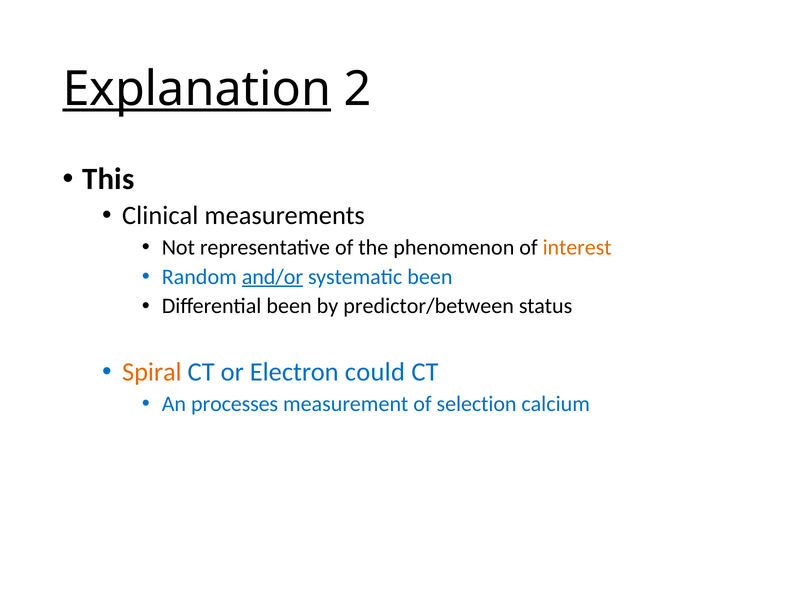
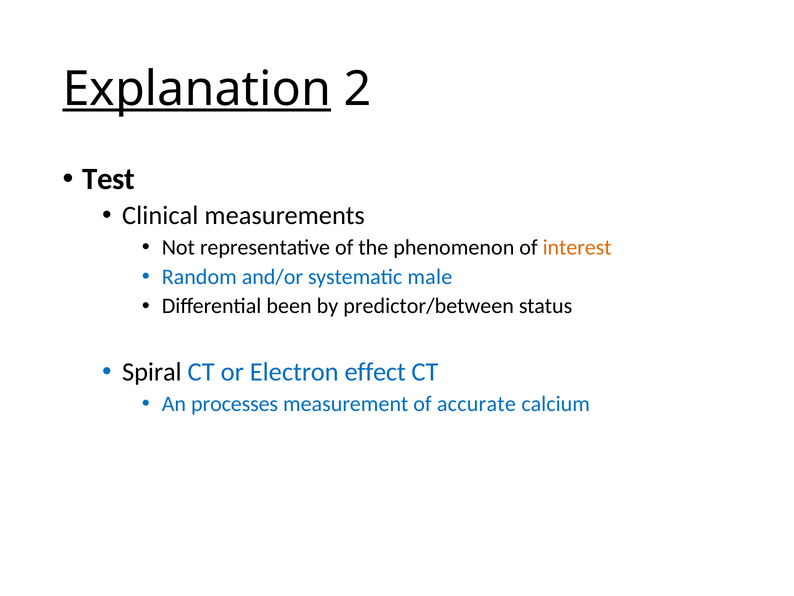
This: This -> Test
and/or underline: present -> none
systematic been: been -> male
Spiral colour: orange -> black
could: could -> effect
selection: selection -> accurate
